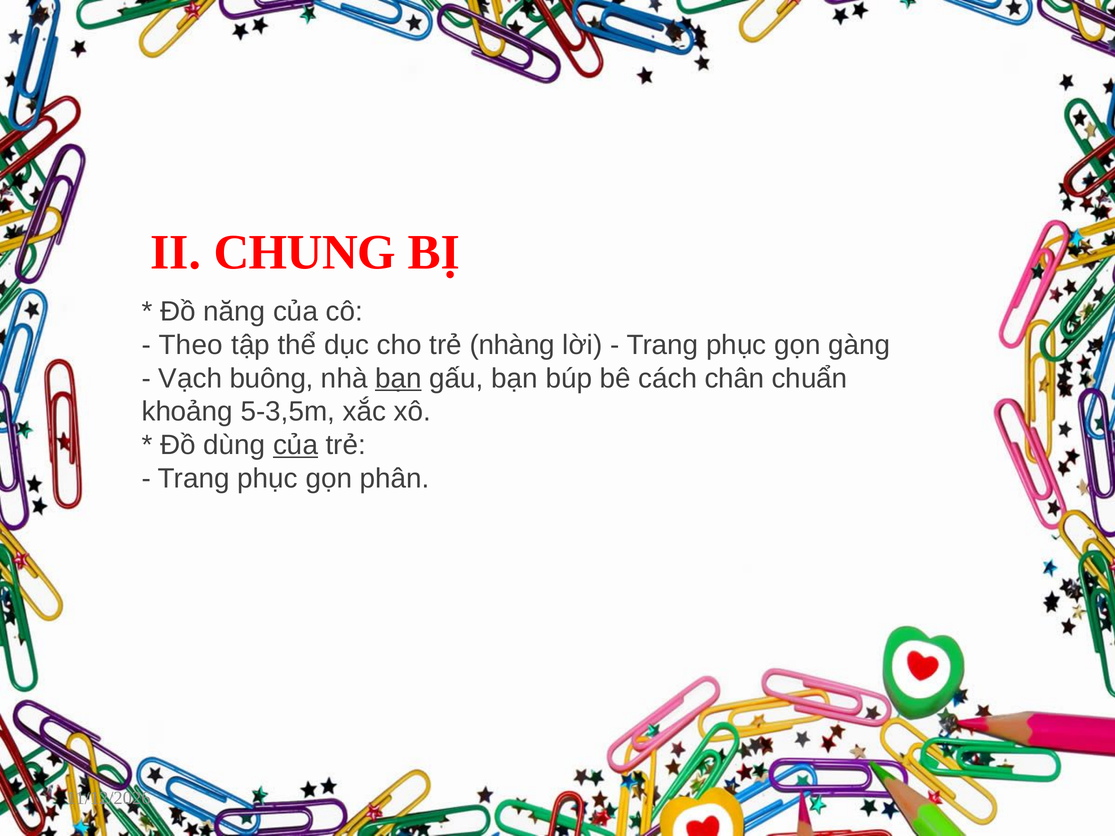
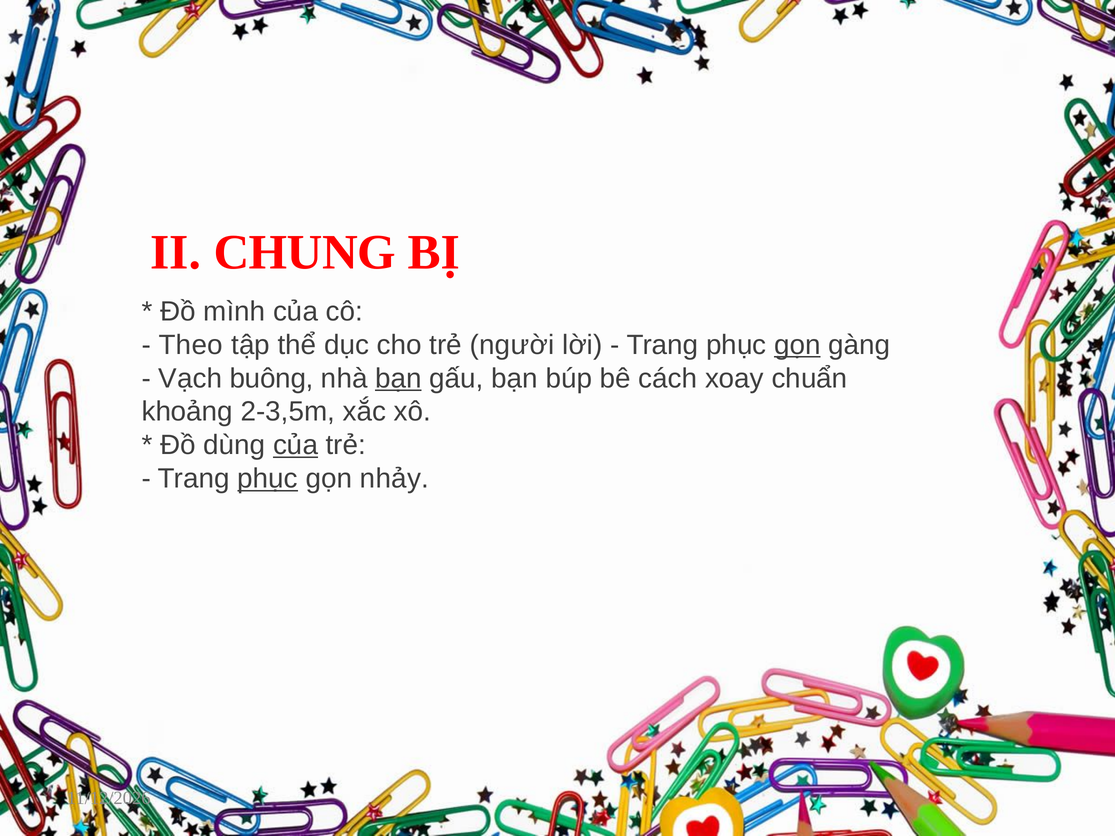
năng: năng -> mình
nhàng: nhàng -> người
gọn at (797, 345) underline: none -> present
chân: chân -> xoay
5-3,5m: 5-3,5m -> 2-3,5m
phục at (268, 479) underline: none -> present
phân: phân -> nhảy
